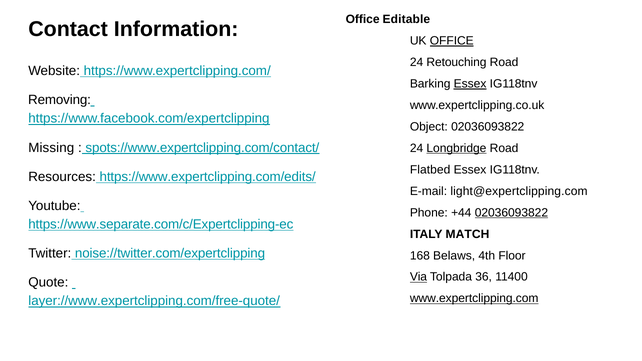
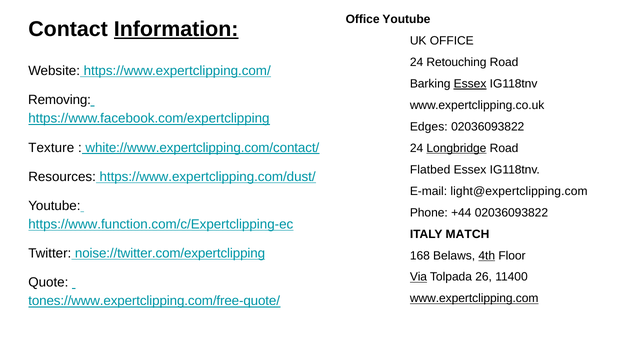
Office Editable: Editable -> Youtube
Information underline: none -> present
OFFICE at (452, 41) underline: present -> none
Object: Object -> Edges
Missing: Missing -> Texture
spots://www.expertclipping.com/contact/: spots://www.expertclipping.com/contact/ -> white://www.expertclipping.com/contact/
https://www.expertclipping.com/edits/: https://www.expertclipping.com/edits/ -> https://www.expertclipping.com/dust/
02036093822 at (511, 213) underline: present -> none
https://www.separate.com/c/Expertclipping-ec: https://www.separate.com/c/Expertclipping-ec -> https://www.function.com/c/Expertclipping-ec
4th underline: none -> present
36: 36 -> 26
layer://www.expertclipping.com/free-quote/: layer://www.expertclipping.com/free-quote/ -> tones://www.expertclipping.com/free-quote/
